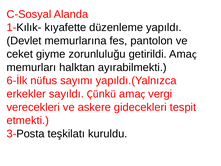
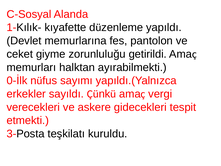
6-İlk: 6-İlk -> 0-İlk
